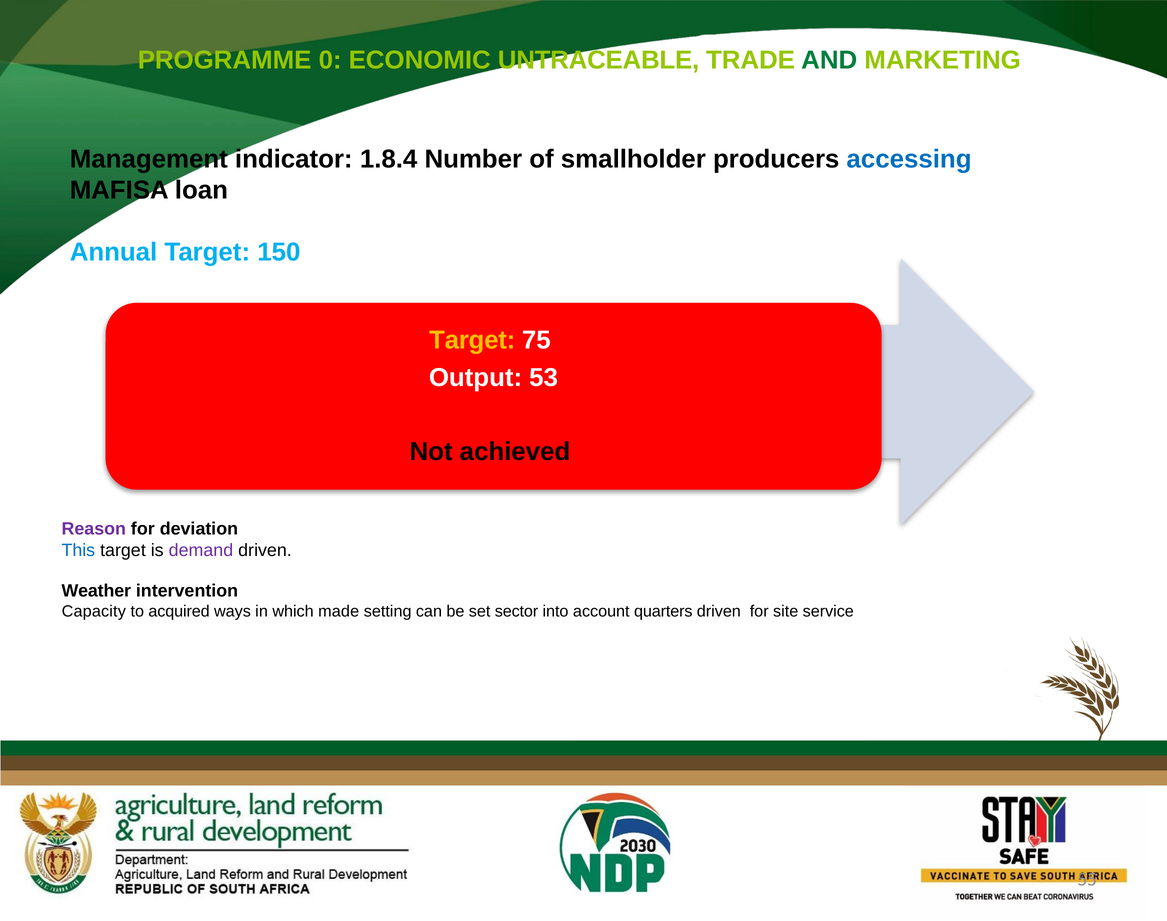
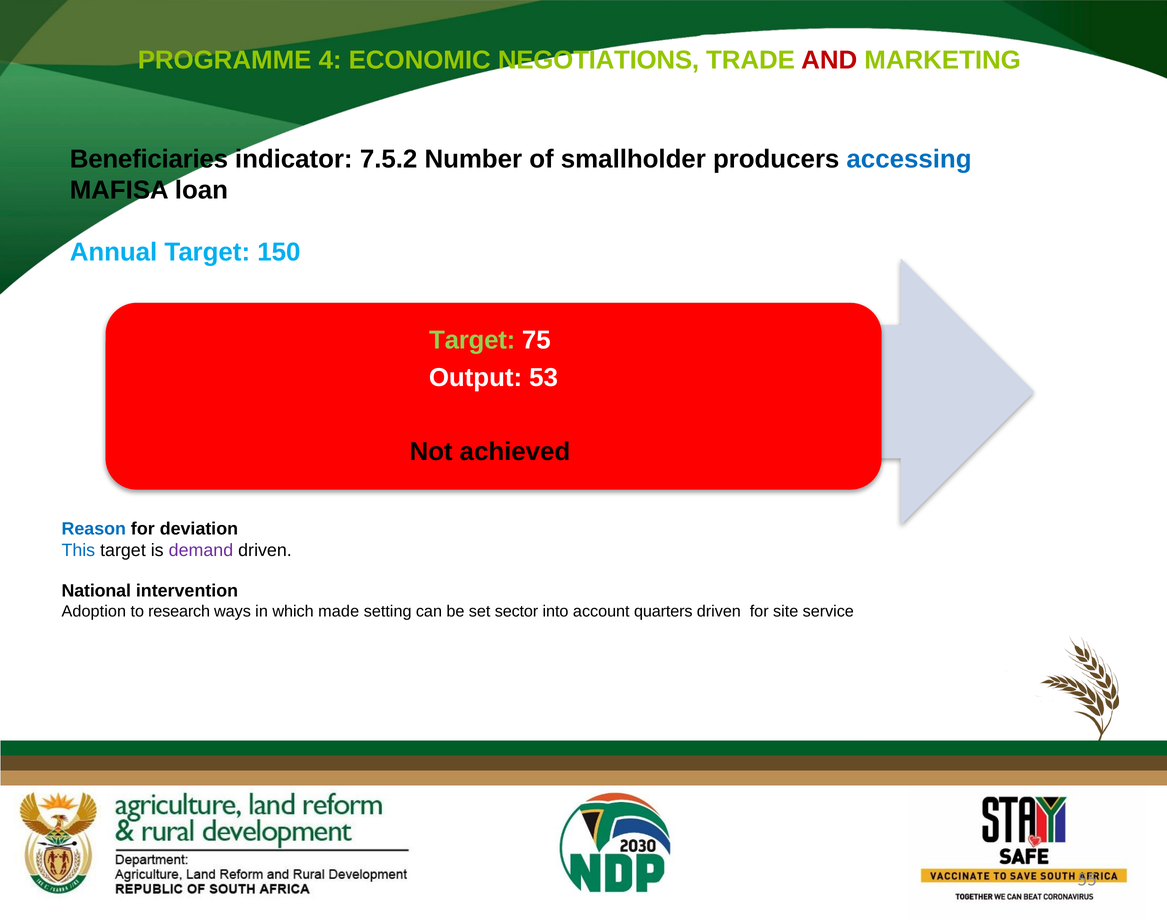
0: 0 -> 4
UNTRACEABLE: UNTRACEABLE -> NEGOTIATIONS
AND colour: green -> red
Management: Management -> Beneficiaries
1.8.4: 1.8.4 -> 7.5.2
Target at (472, 341) colour: yellow -> light green
Reason colour: purple -> blue
Weather: Weather -> National
Capacity: Capacity -> Adoption
acquired: acquired -> research
